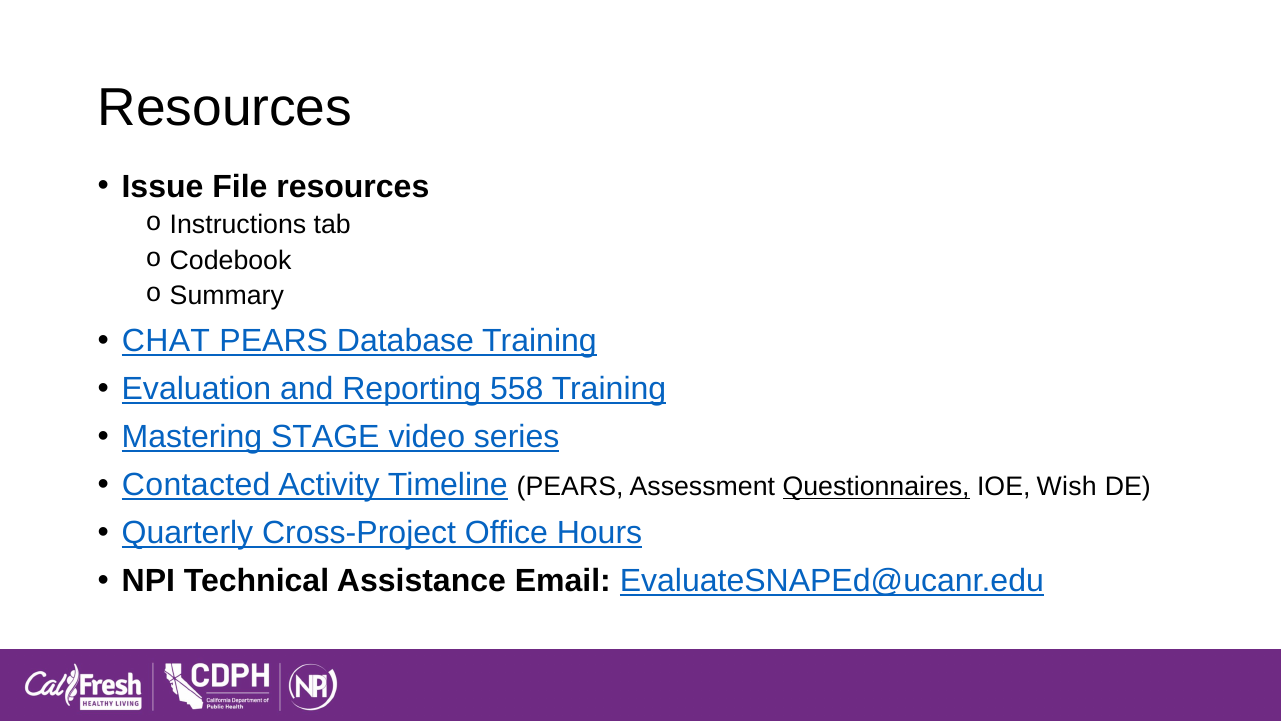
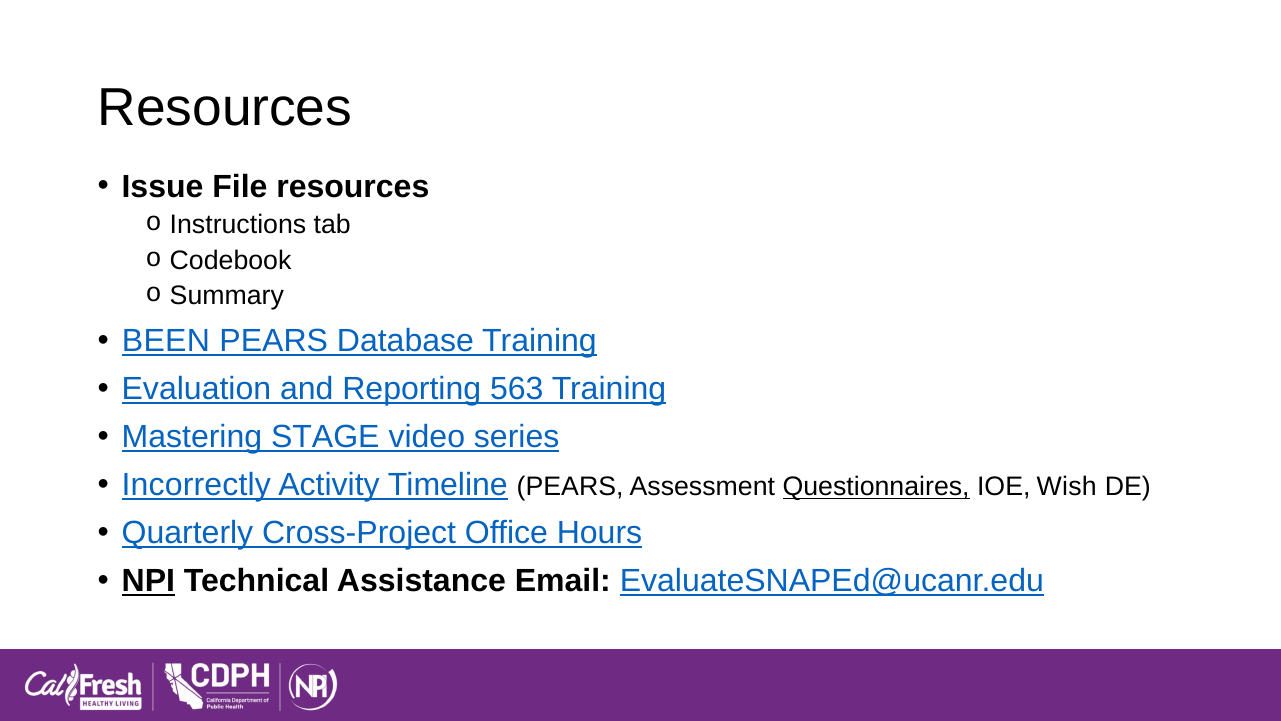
CHAT: CHAT -> BEEN
558: 558 -> 563
Contacted: Contacted -> Incorrectly
NPI underline: none -> present
